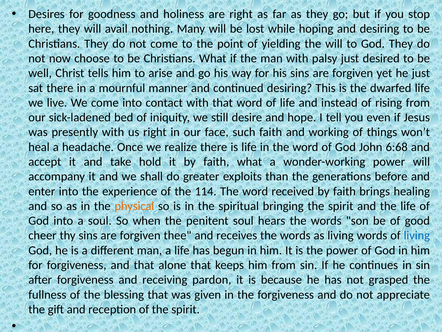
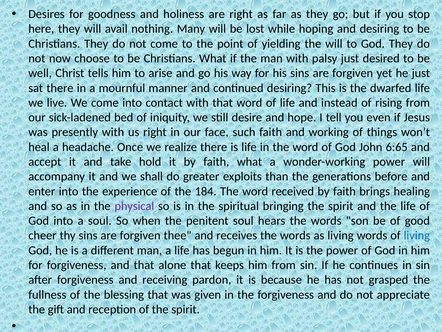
6:68: 6:68 -> 6:65
114: 114 -> 184
physical colour: orange -> purple
